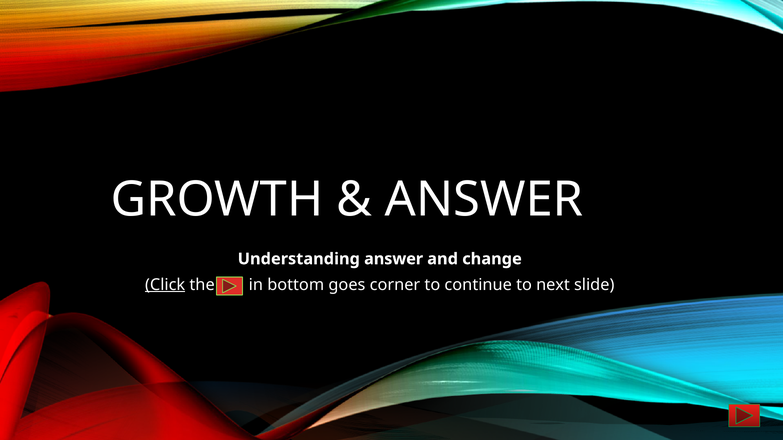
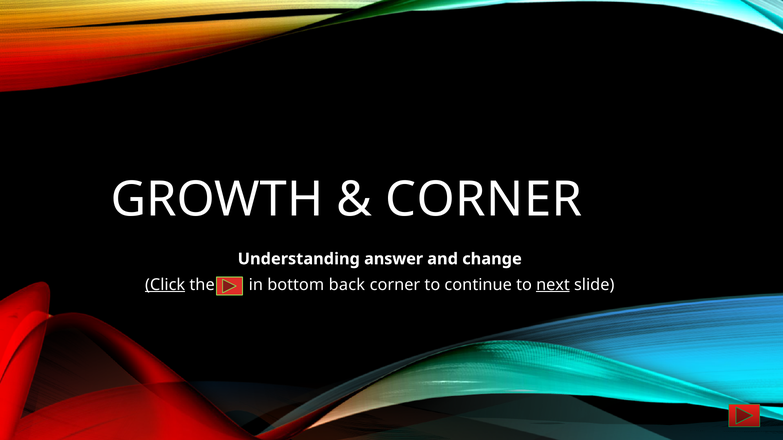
ANSWER at (484, 200): ANSWER -> CORNER
goes: goes -> back
next underline: none -> present
